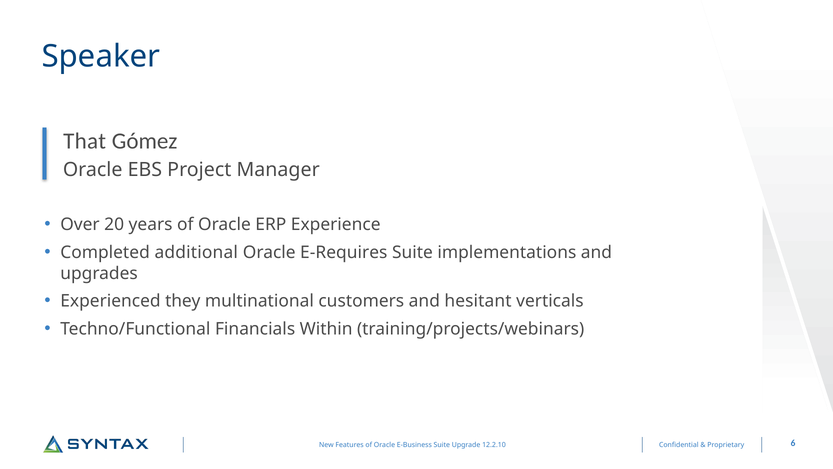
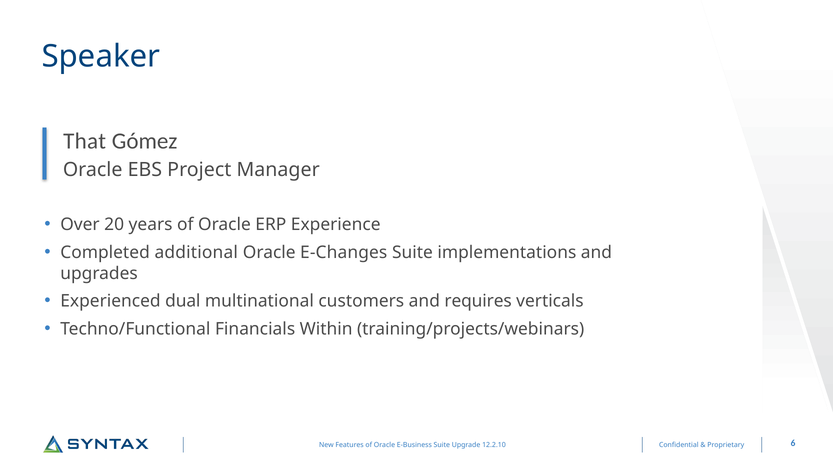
E-Requires: E-Requires -> E-Changes
they: they -> dual
hesitant: hesitant -> requires
